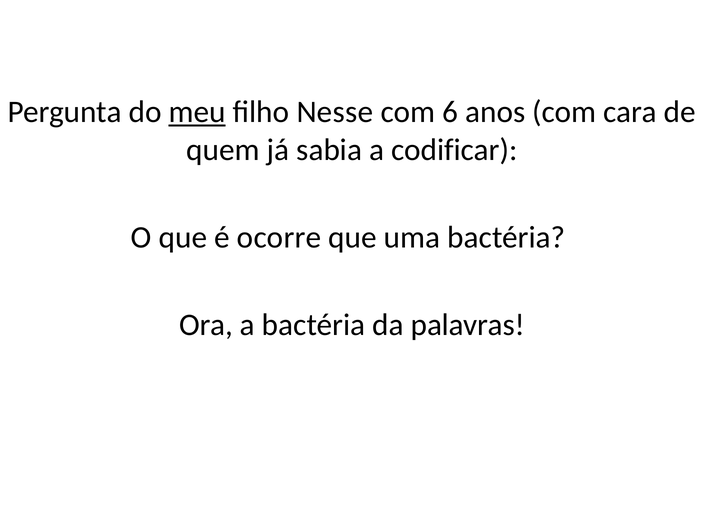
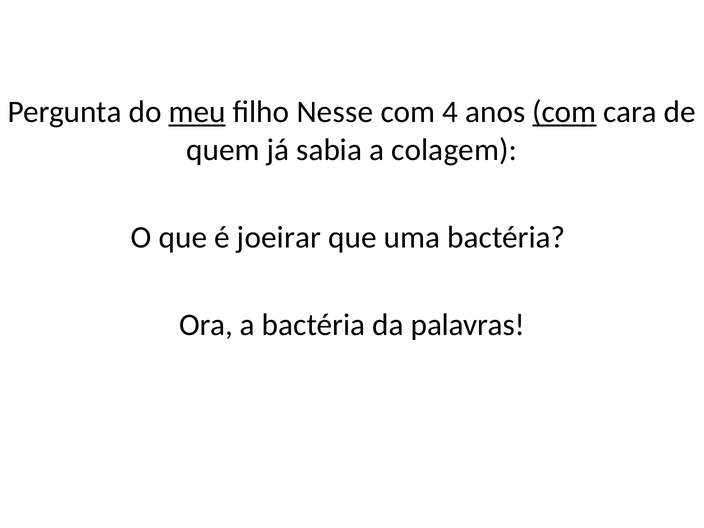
6: 6 -> 4
com at (564, 112) underline: none -> present
codificar: codificar -> colagem
ocorre: ocorre -> joeirar
